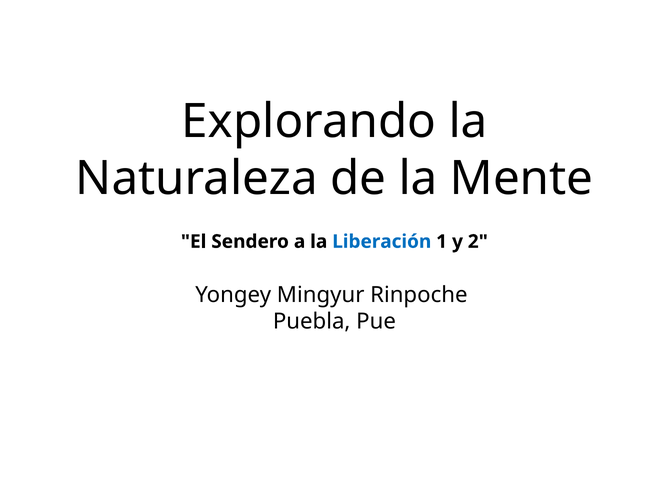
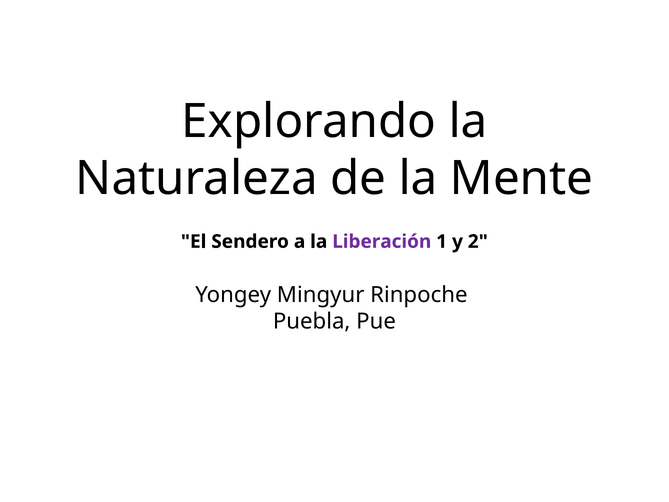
Liberación colour: blue -> purple
